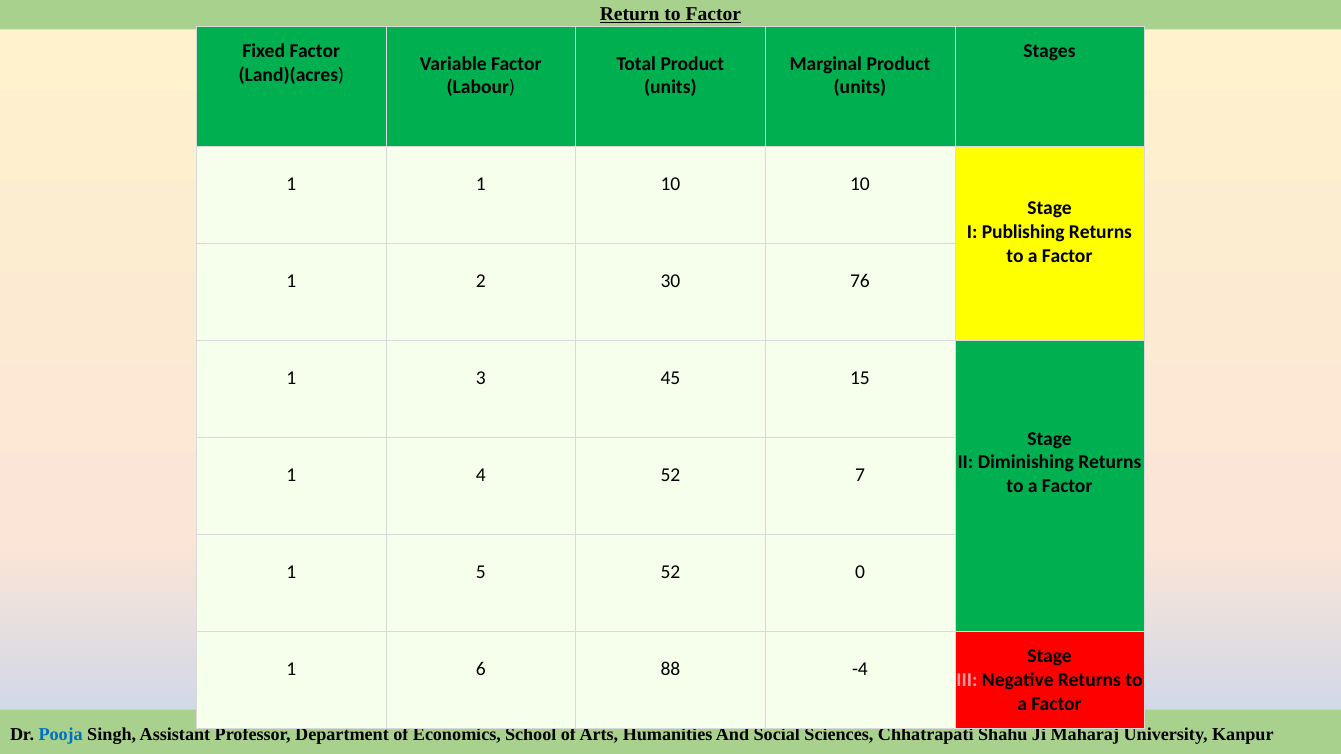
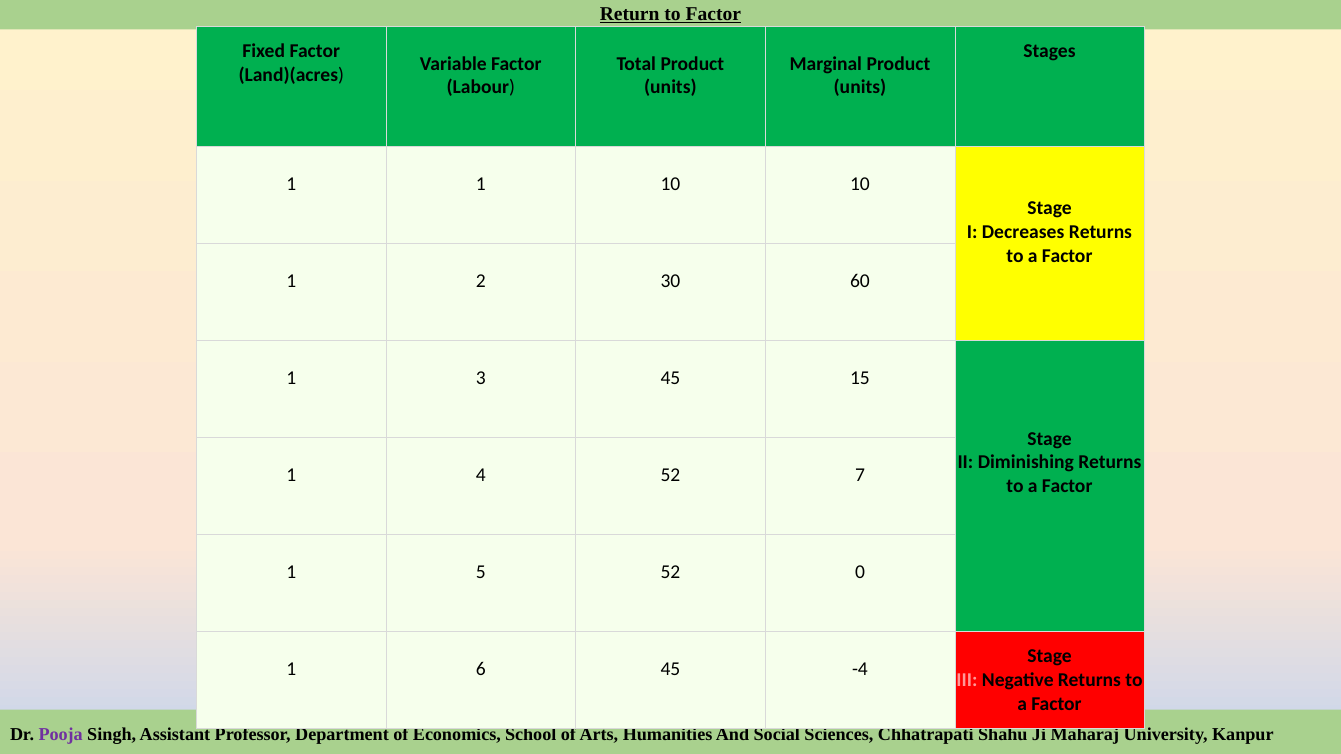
Publishing: Publishing -> Decreases
76: 76 -> 60
6 88: 88 -> 45
Pooja colour: blue -> purple
